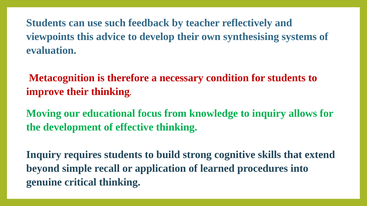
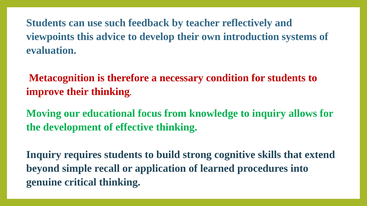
synthesising: synthesising -> introduction
